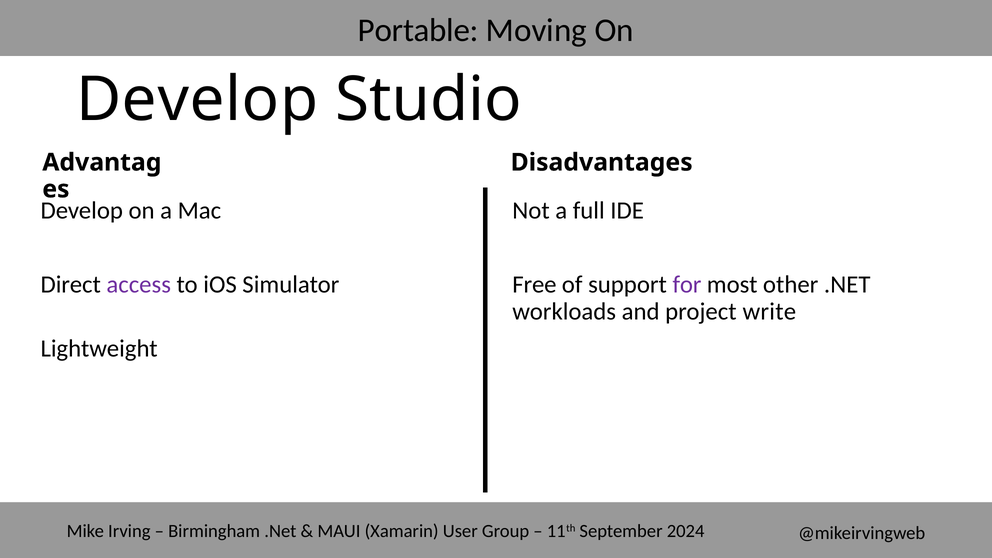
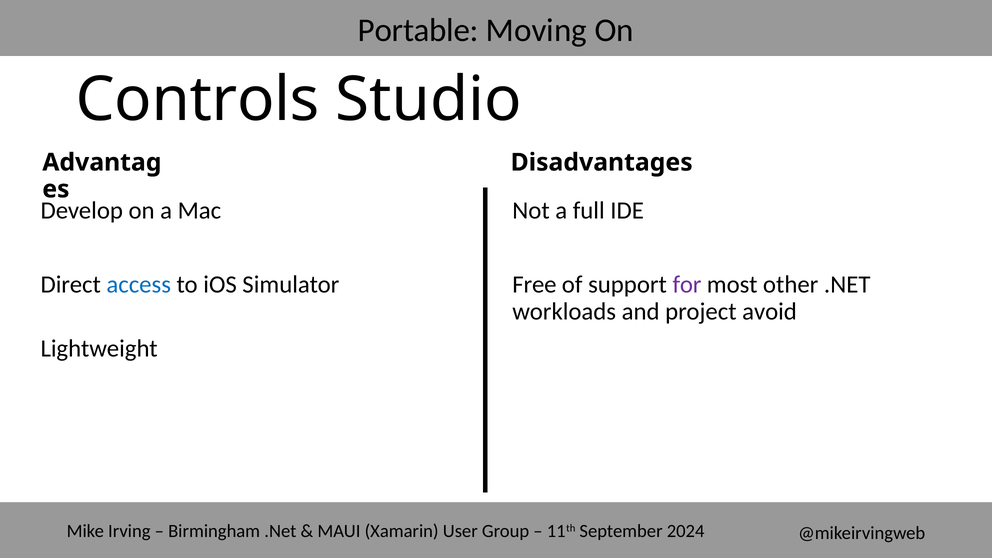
Develop at (197, 100): Develop -> Controls
access colour: purple -> blue
write: write -> avoid
